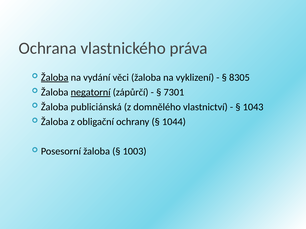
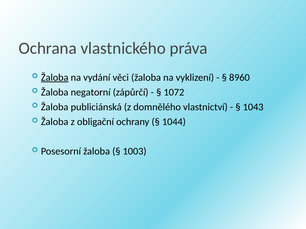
8305: 8305 -> 8960
negatorní underline: present -> none
7301: 7301 -> 1072
